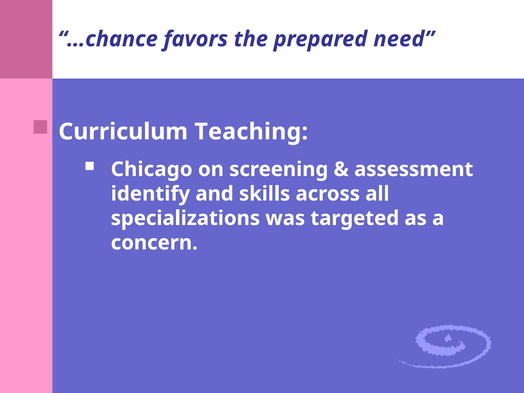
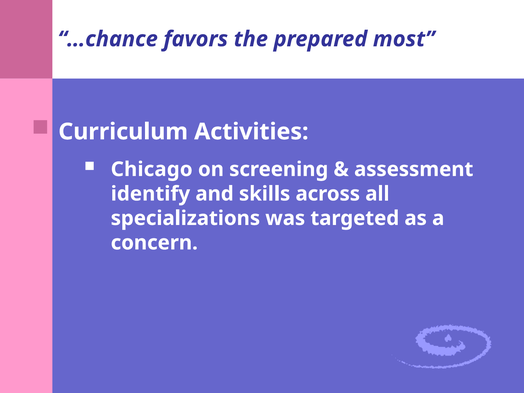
need: need -> most
Teaching: Teaching -> Activities
